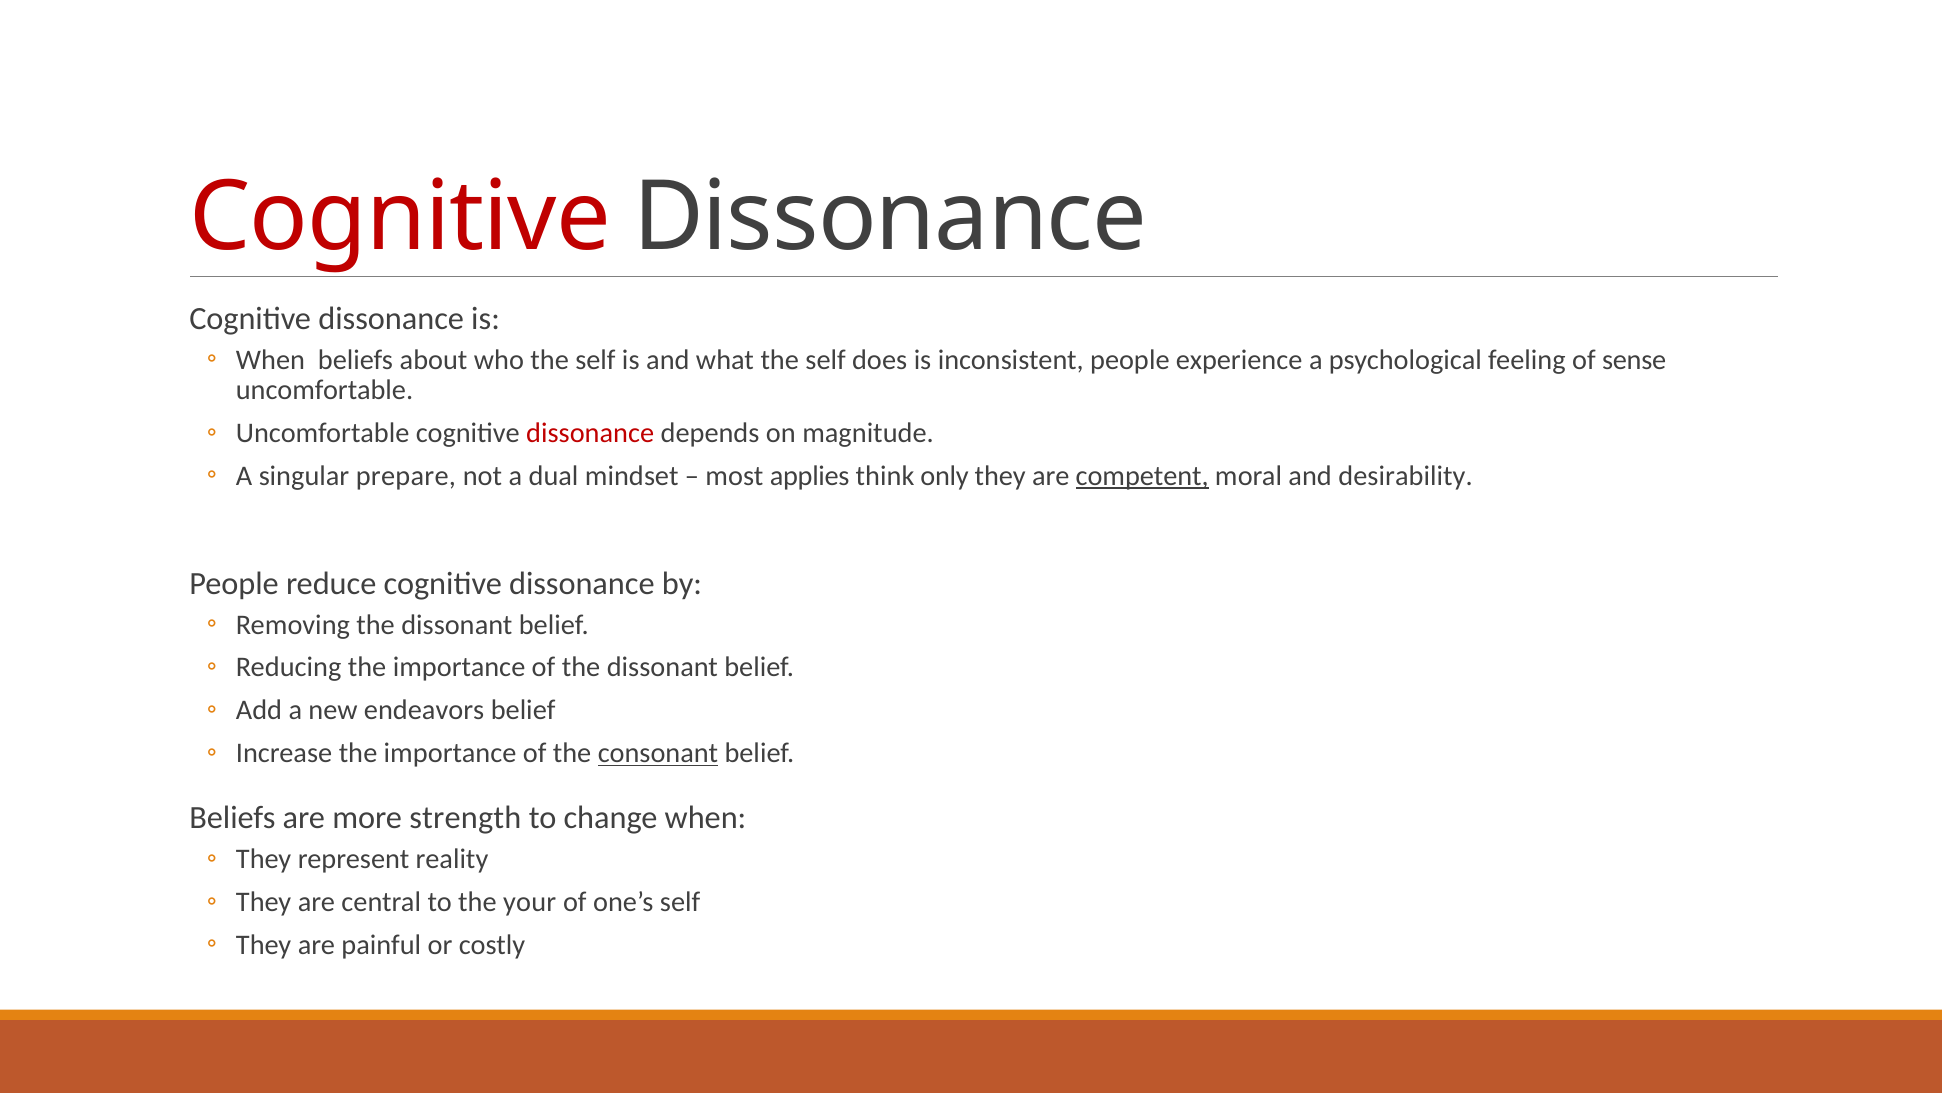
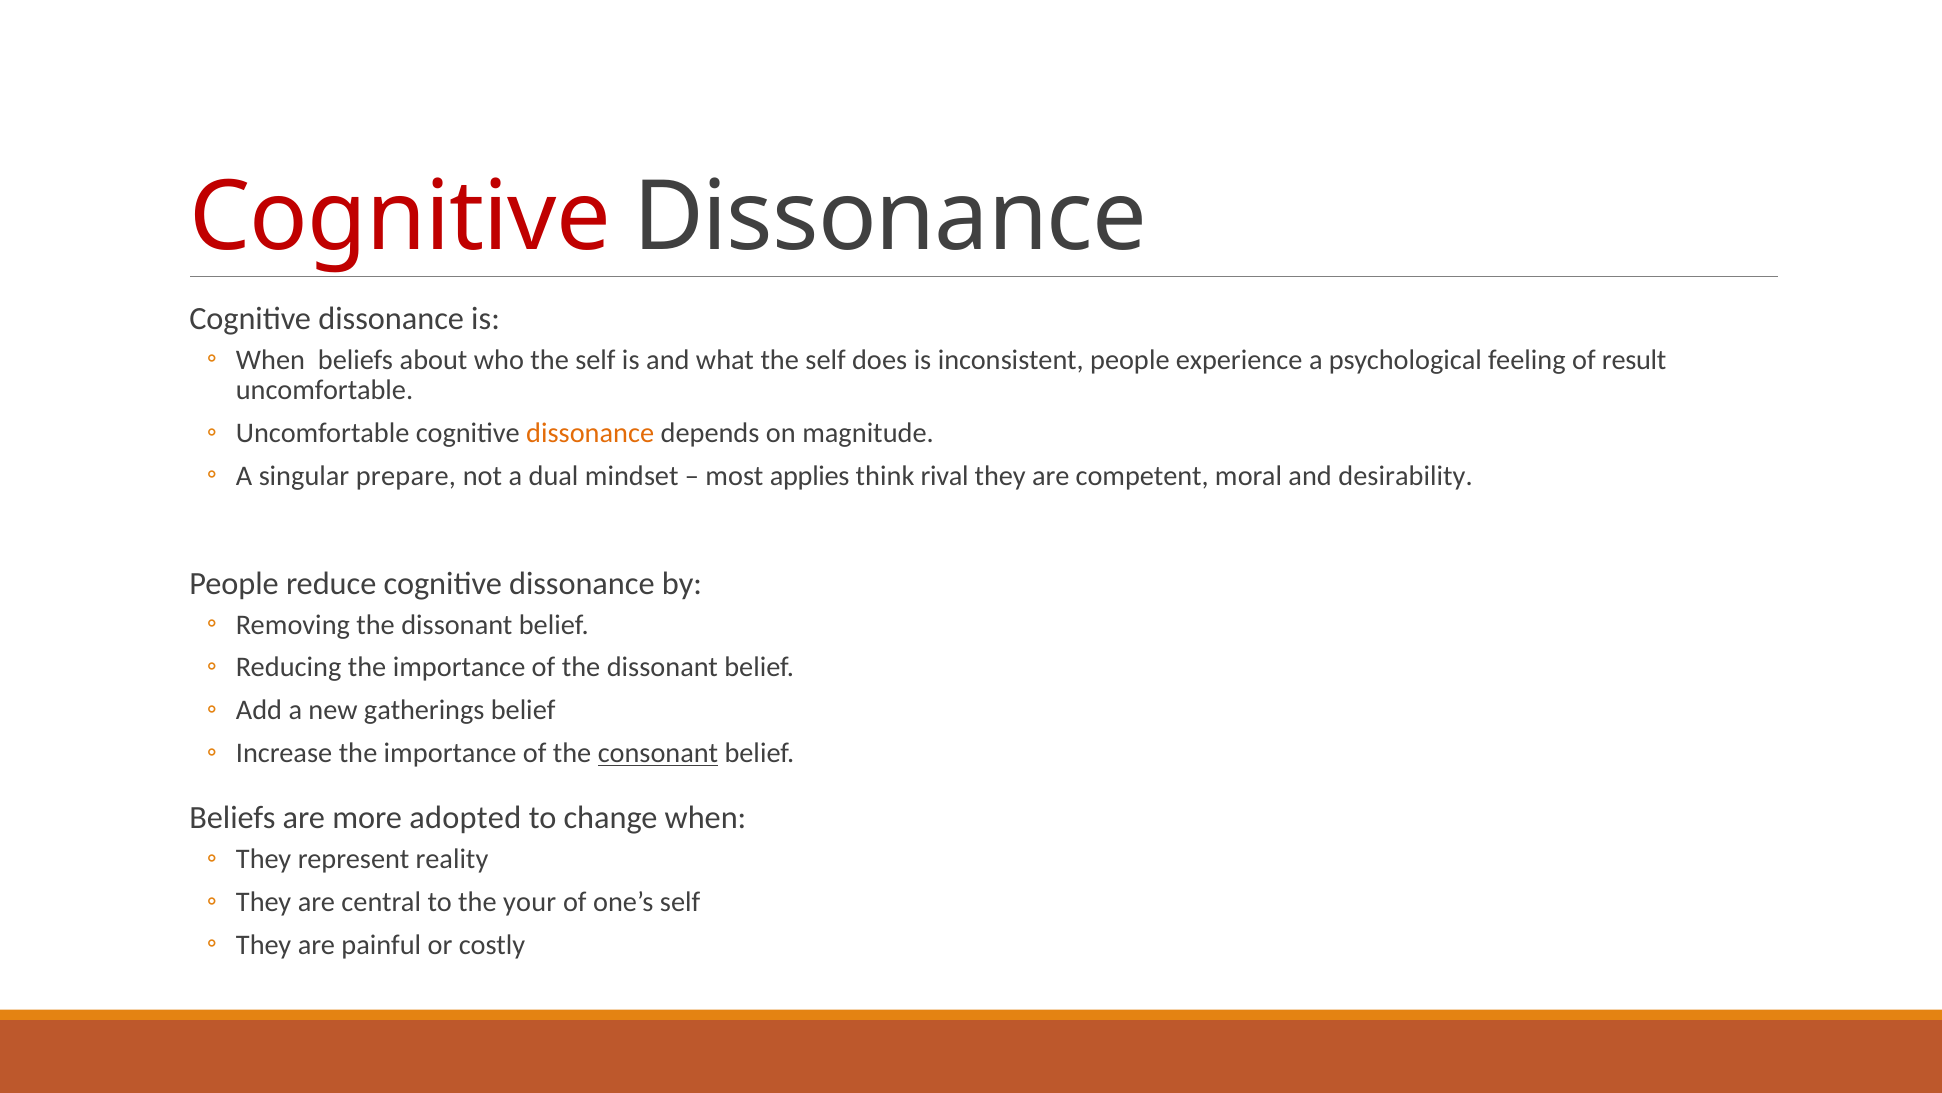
sense: sense -> result
dissonance at (590, 433) colour: red -> orange
only: only -> rival
competent underline: present -> none
endeavors: endeavors -> gatherings
strength: strength -> adopted
